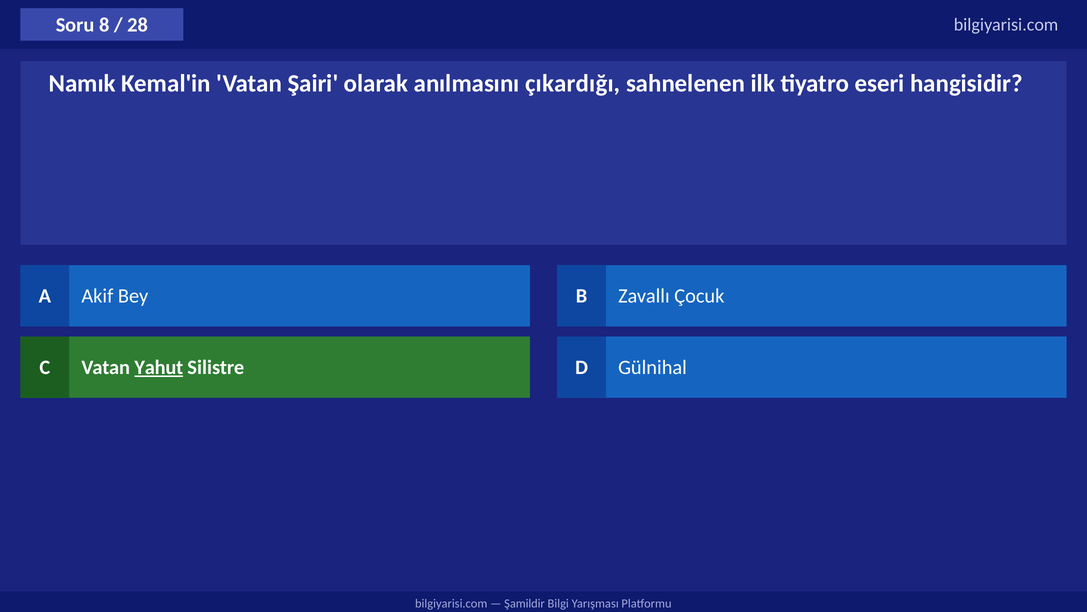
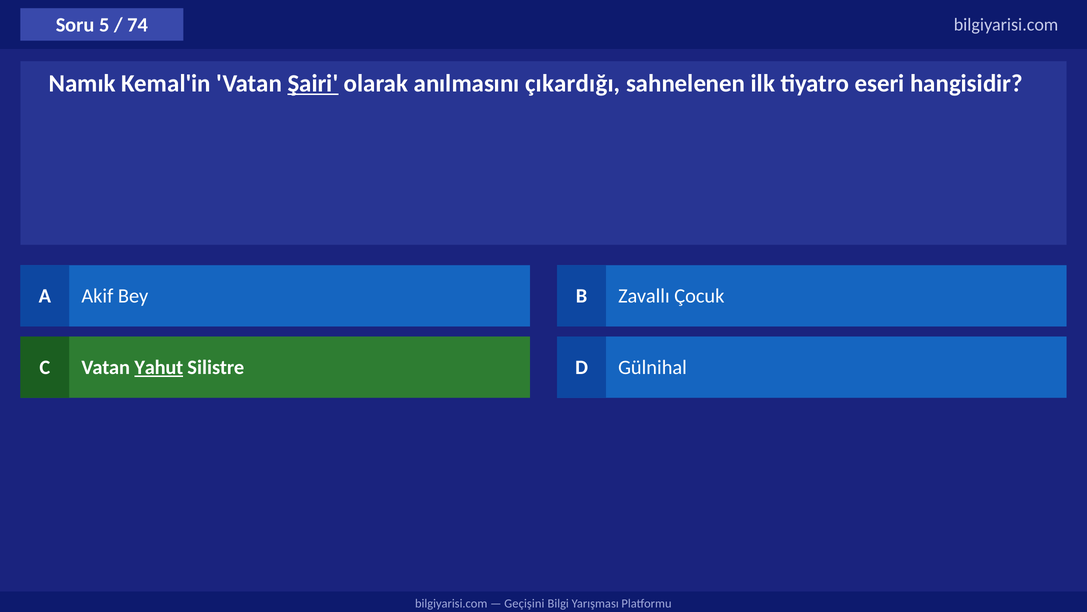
8: 8 -> 5
28: 28 -> 74
Şairi underline: none -> present
Şamildir: Şamildir -> Geçişini
